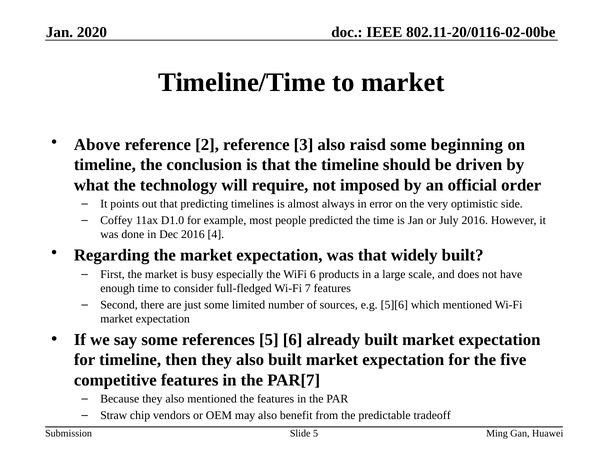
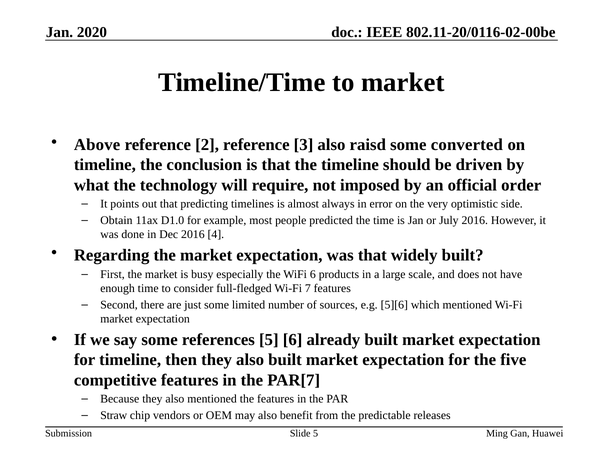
beginning: beginning -> converted
Coffey: Coffey -> Obtain
tradeoff: tradeoff -> releases
